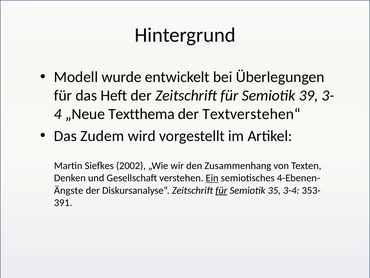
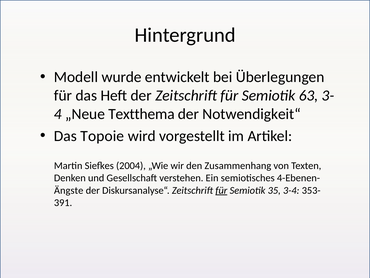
39: 39 -> 63
Textverstehen“: Textverstehen“ -> Notwendigkeit“
Zudem: Zudem -> Topoie
2002: 2002 -> 2004
Ein underline: present -> none
